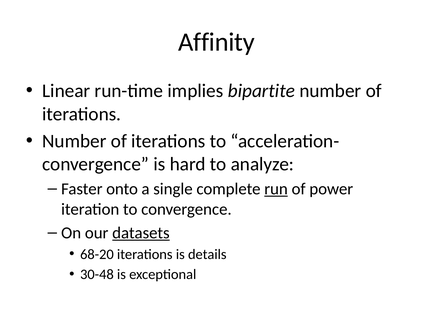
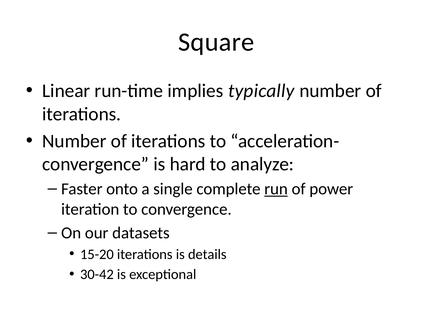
Affinity: Affinity -> Square
bipartite: bipartite -> typically
datasets underline: present -> none
68-20: 68-20 -> 15-20
30-48: 30-48 -> 30-42
